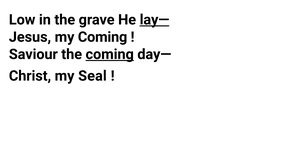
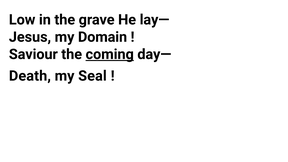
lay— underline: present -> none
my Coming: Coming -> Domain
Christ: Christ -> Death
